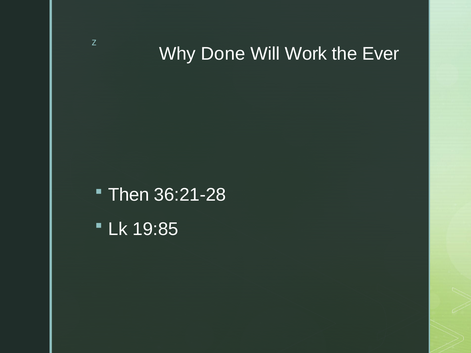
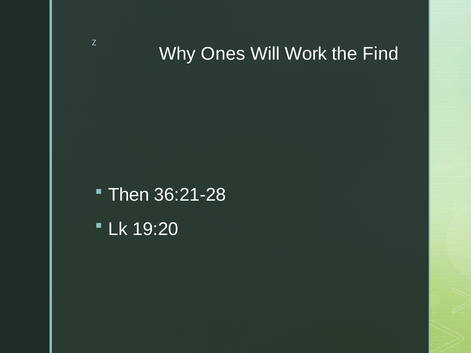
Done: Done -> Ones
Ever: Ever -> Find
19:85: 19:85 -> 19:20
